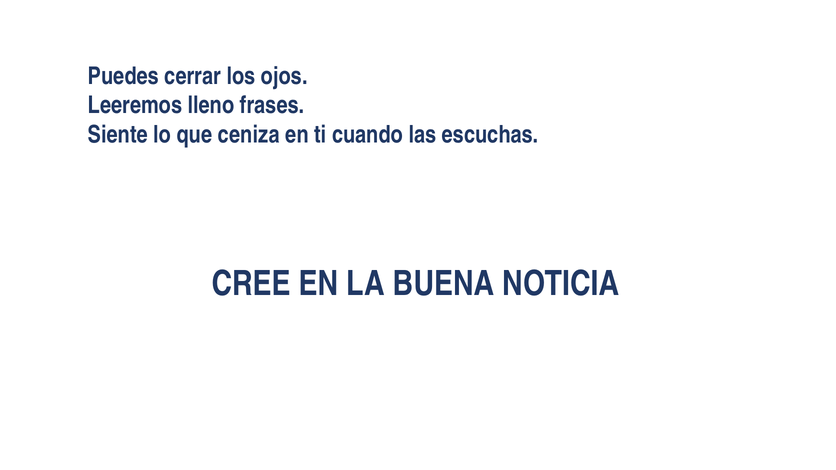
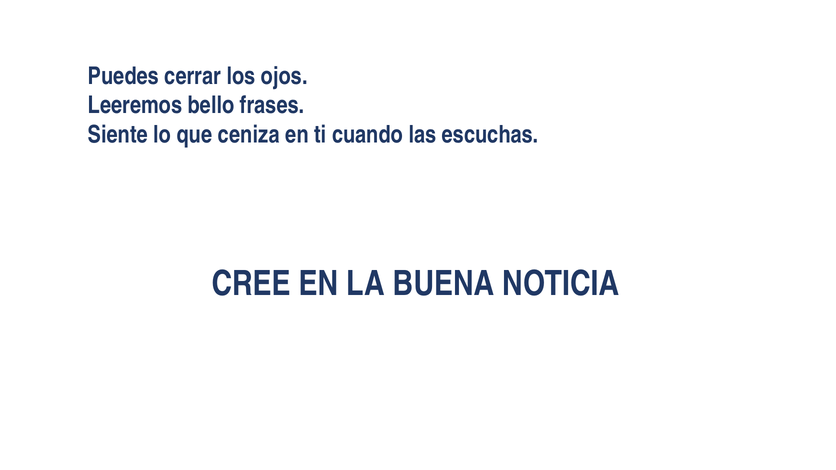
lleno: lleno -> bello
